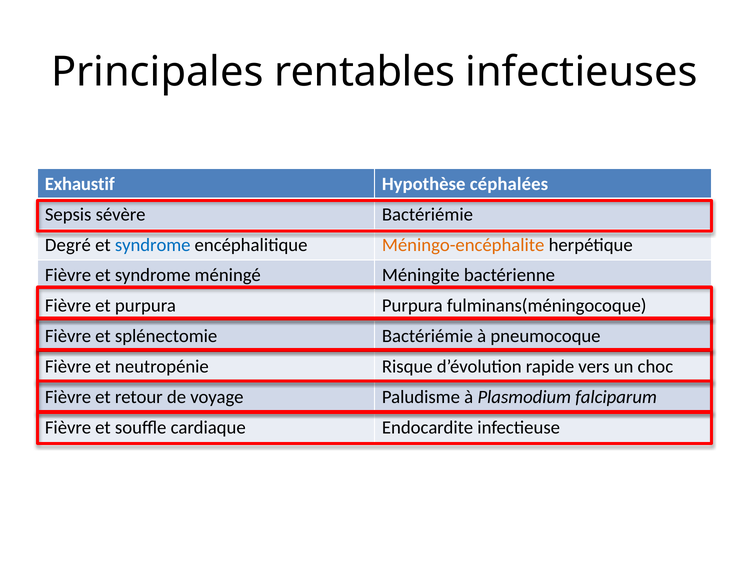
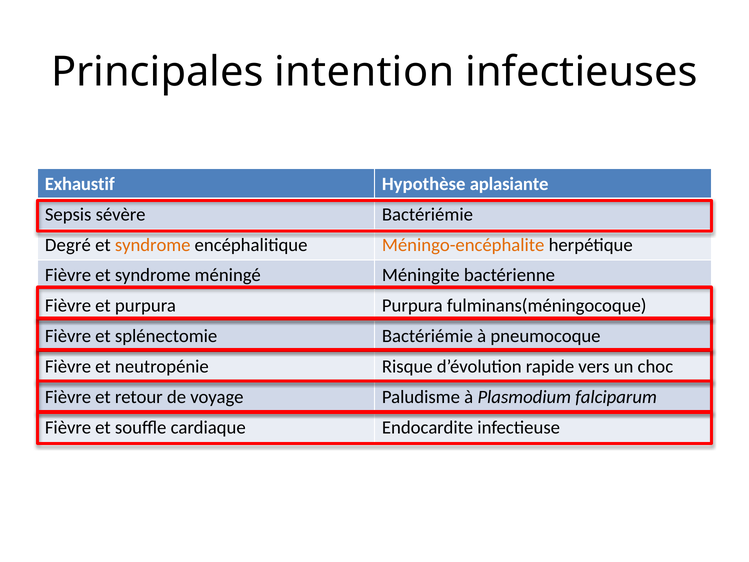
rentables: rentables -> intention
céphalées: céphalées -> aplasiante
syndrome at (153, 245) colour: blue -> orange
